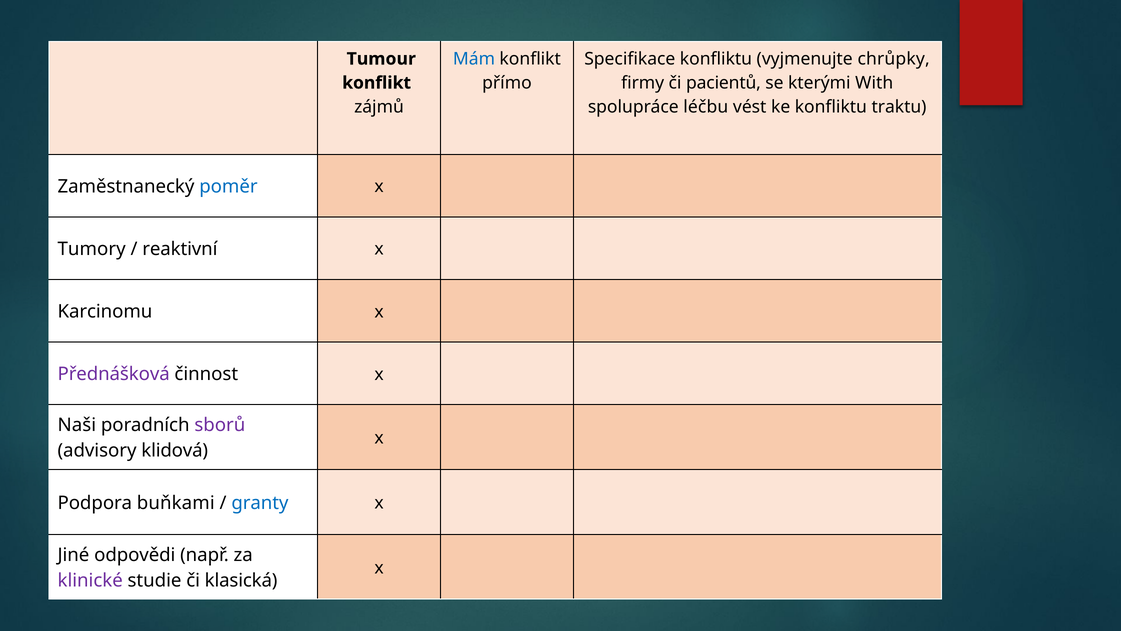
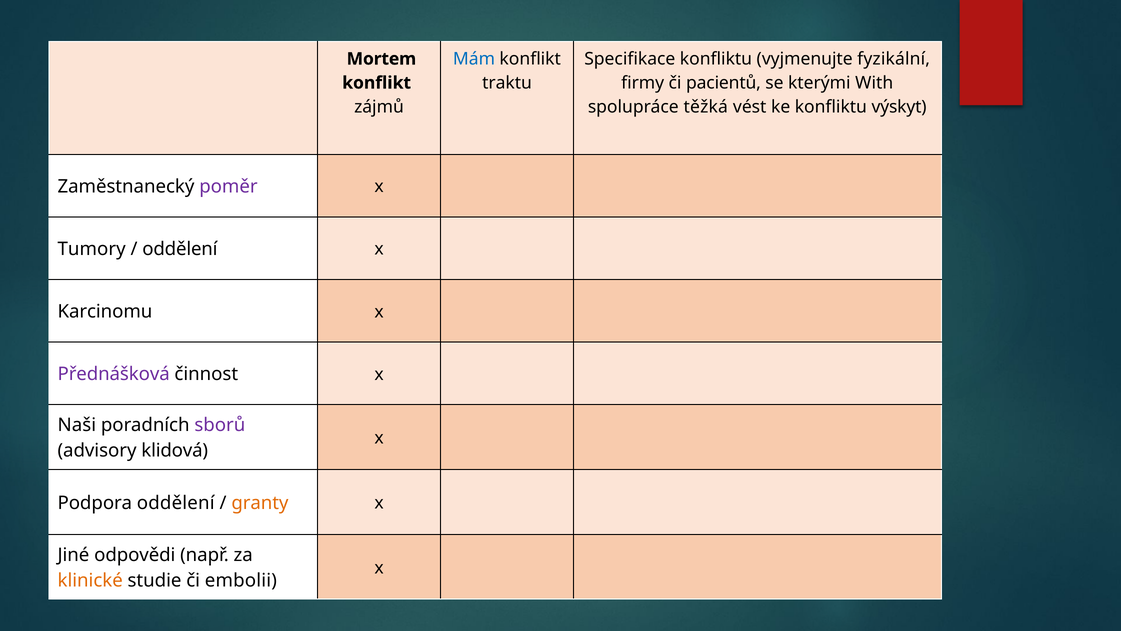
chrůpky: chrůpky -> fyzikální
Tumour: Tumour -> Mortem
přímo: přímo -> traktu
léčbu: léčbu -> těžká
traktu: traktu -> výskyt
poměr colour: blue -> purple
reaktivní at (180, 249): reaktivní -> oddělení
Podpora buňkami: buňkami -> oddělení
granty colour: blue -> orange
klinické colour: purple -> orange
klasická: klasická -> embolii
